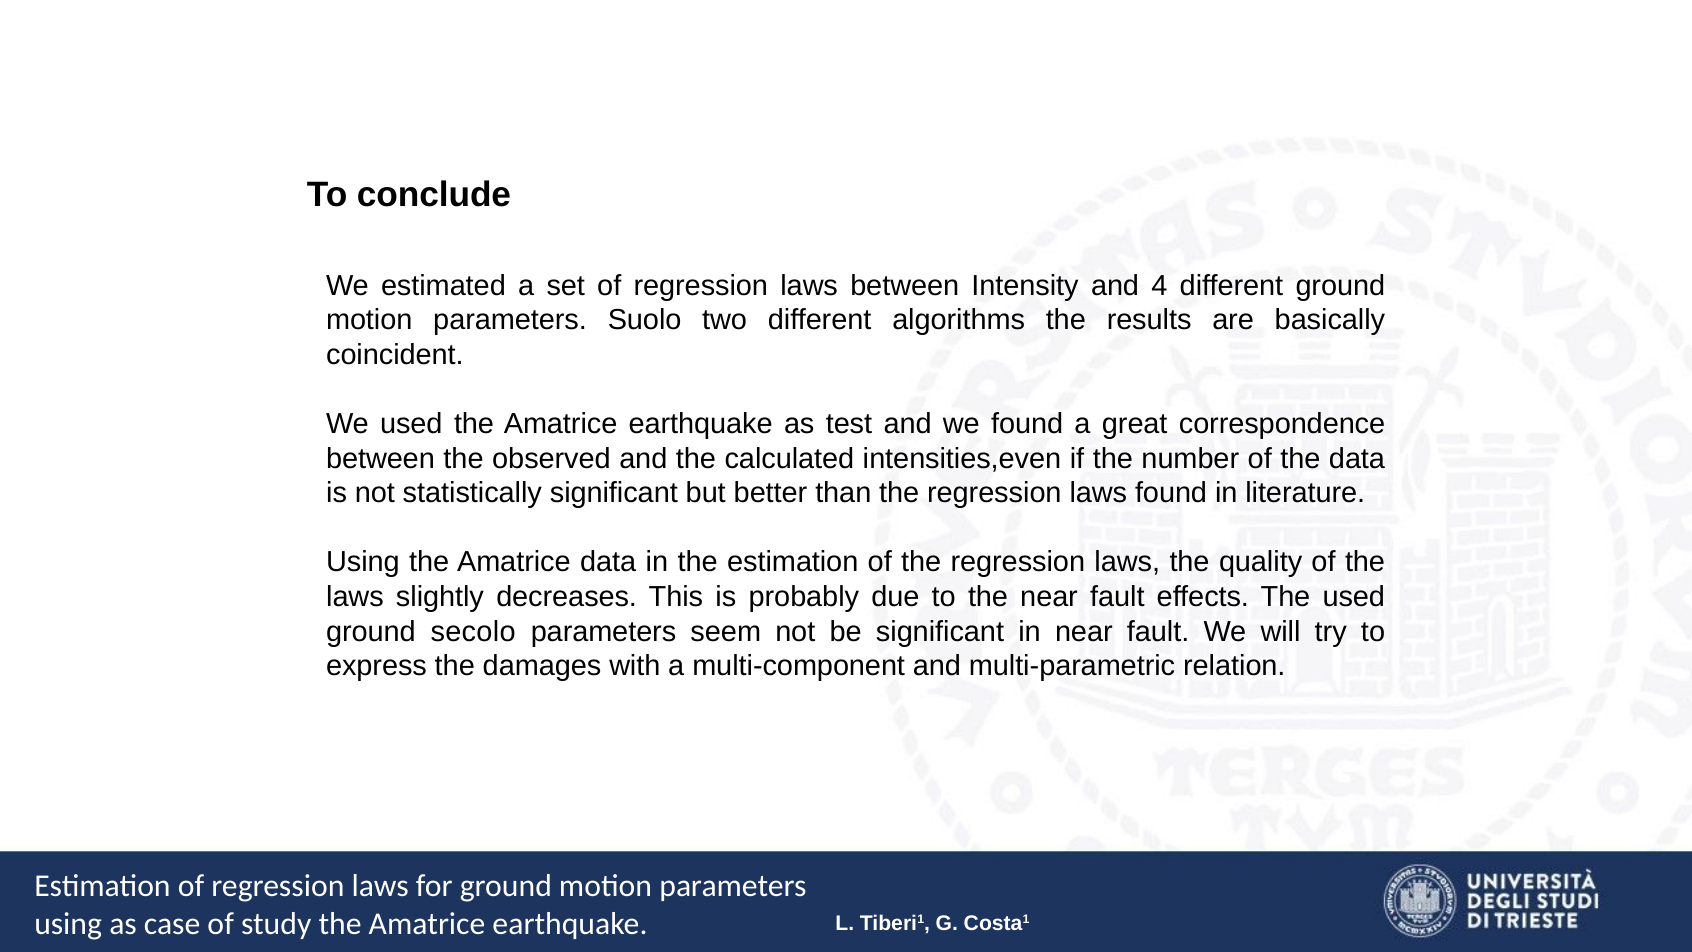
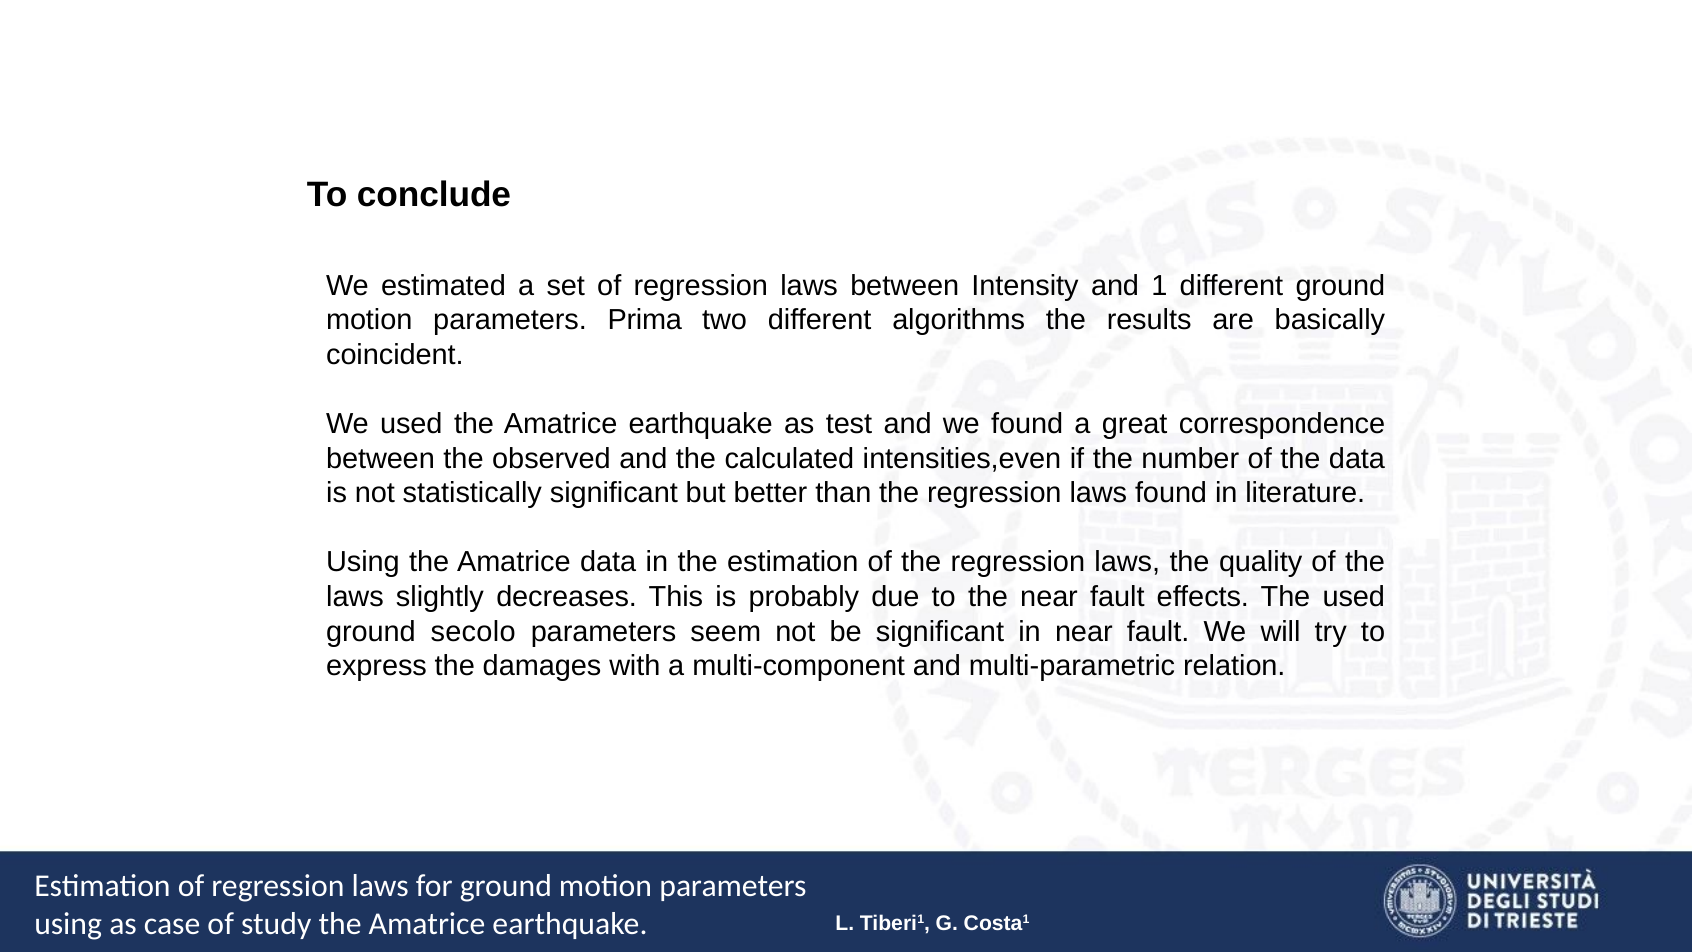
4: 4 -> 1
Suolo: Suolo -> Prima
